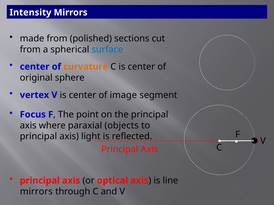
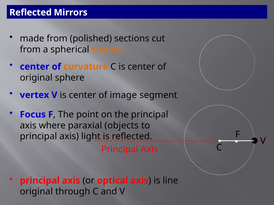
Intensity at (30, 12): Intensity -> Reflected
surface colour: blue -> orange
mirrors at (36, 192): mirrors -> original
